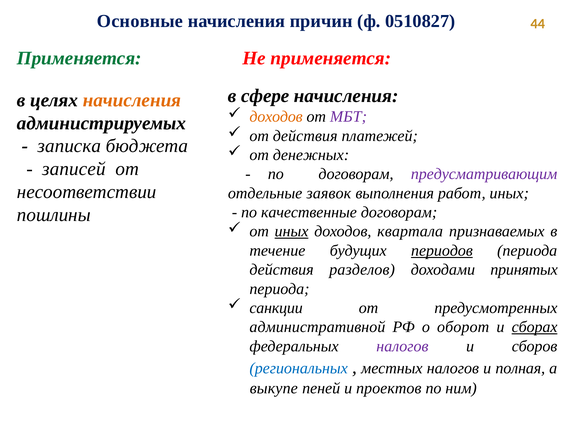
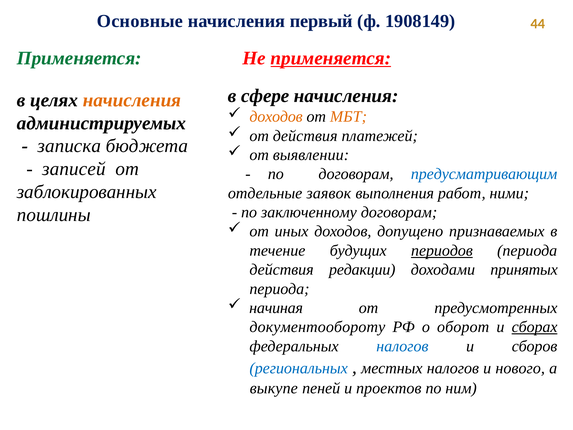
причин: причин -> первый
0510827: 0510827 -> 1908149
применяется at (331, 58) underline: none -> present
МБТ colour: purple -> orange
денежных: денежных -> выявлении
предусматривающим colour: purple -> blue
несоответствии: несоответствии -> заблокированных
работ иных: иных -> ними
качественные: качественные -> заключенному
иных at (292, 231) underline: present -> none
квартала: квартала -> допущено
разделов: разделов -> редакции
санкции: санкции -> начиная
административной: административной -> документообороту
налогов at (402, 346) colour: purple -> blue
полная: полная -> нового
